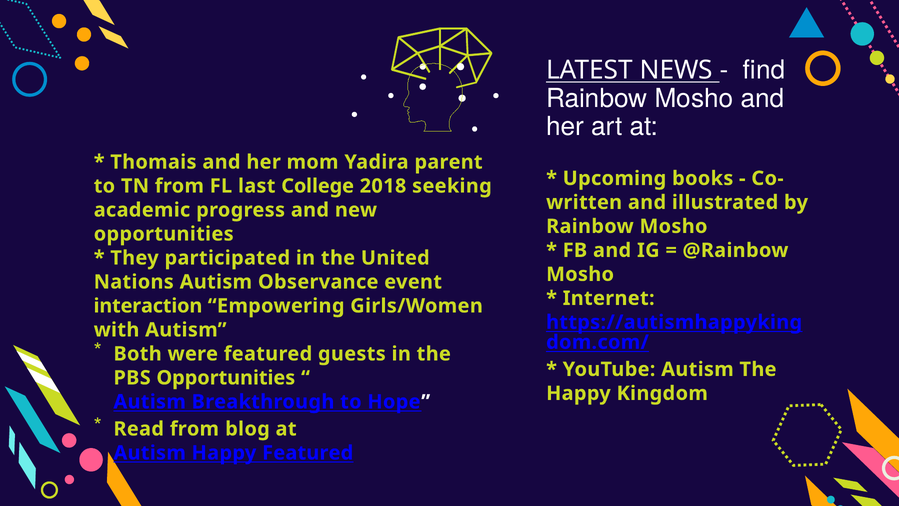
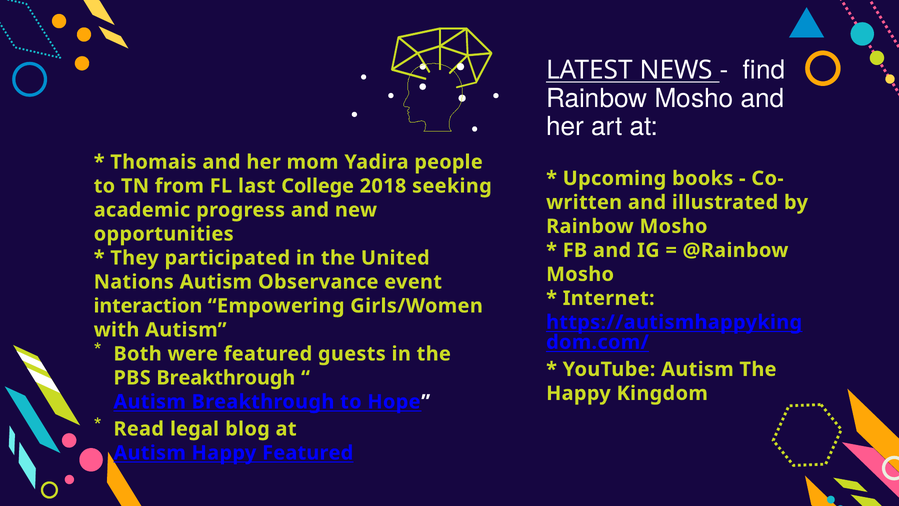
parent: parent -> people
PBS Opportunities: Opportunities -> Breakthrough
Read from: from -> legal
